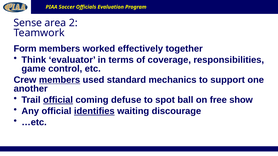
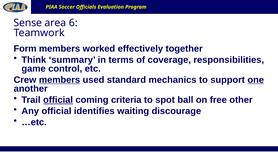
2: 2 -> 6
evaluator: evaluator -> summary
one underline: none -> present
defuse: defuse -> criteria
show: show -> other
identifies underline: present -> none
